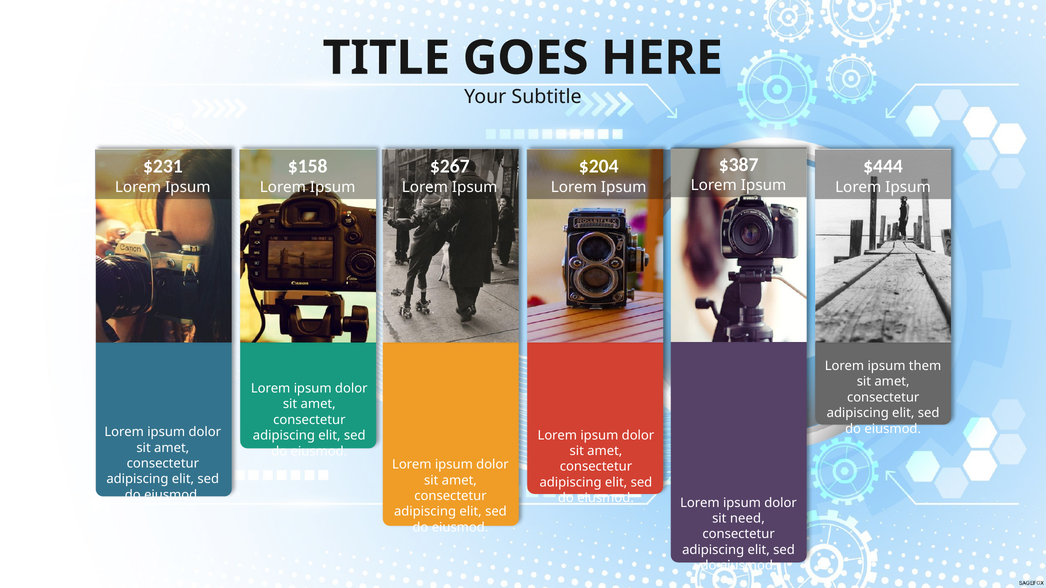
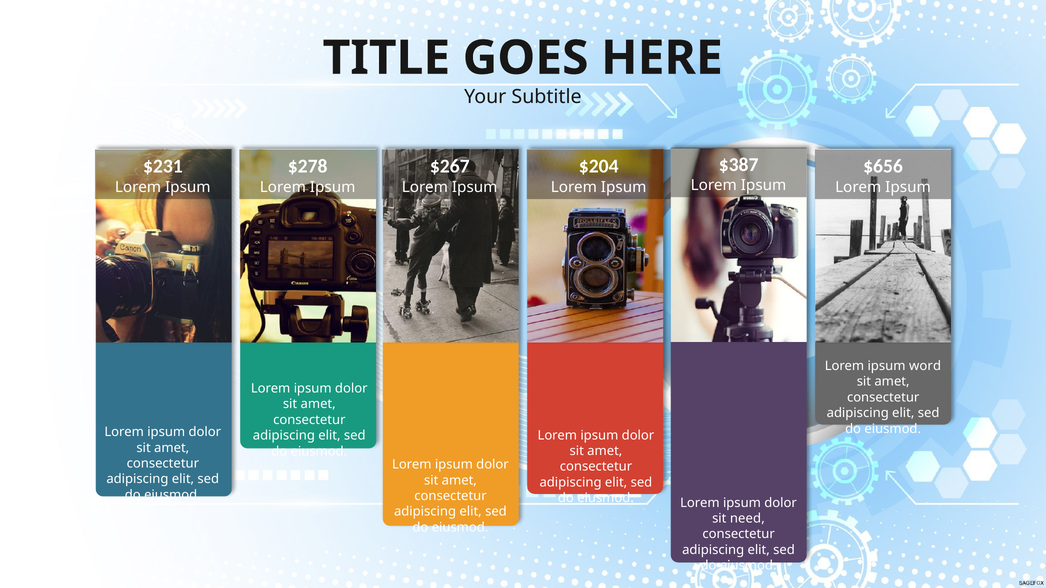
$158: $158 -> $278
$444: $444 -> $656
them: them -> word
